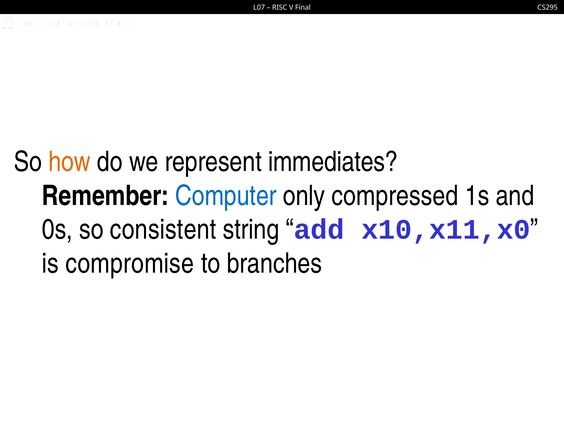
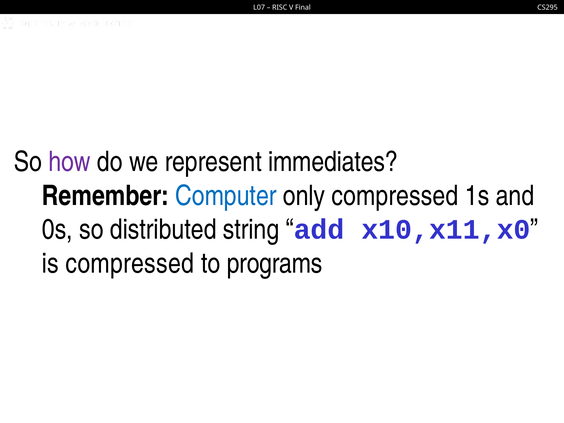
how colour: orange -> purple
consistent: consistent -> distributed
is compromise: compromise -> compressed
branches: branches -> programs
